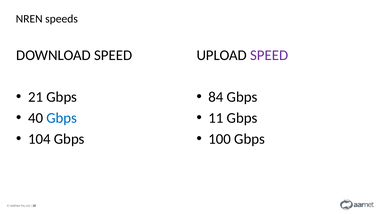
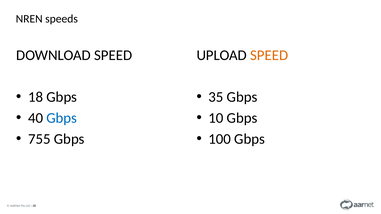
SPEED at (269, 55) colour: purple -> orange
21: 21 -> 18
84: 84 -> 35
11: 11 -> 10
104: 104 -> 755
